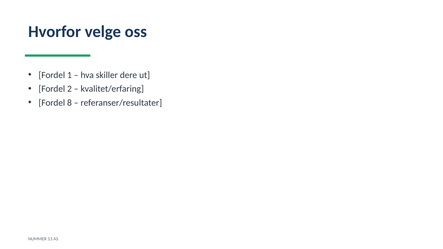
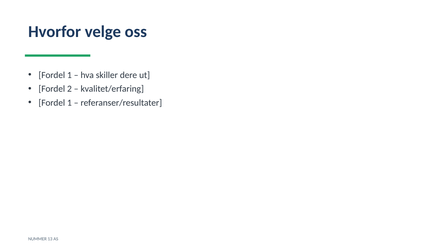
8 at (69, 103): 8 -> 1
